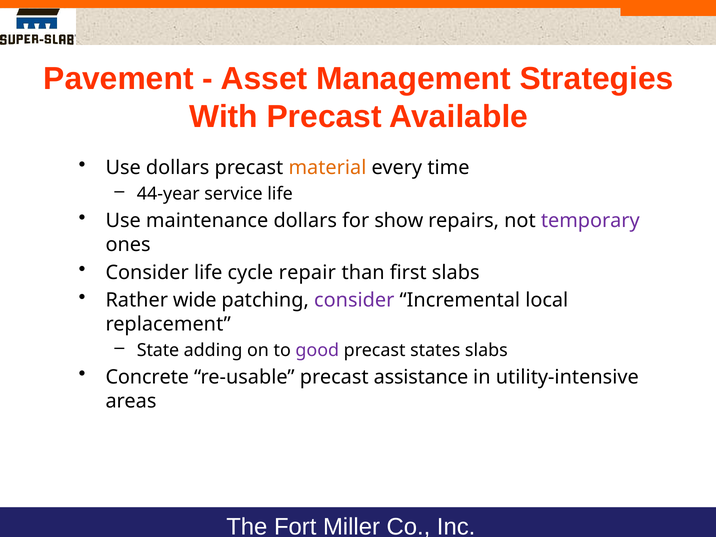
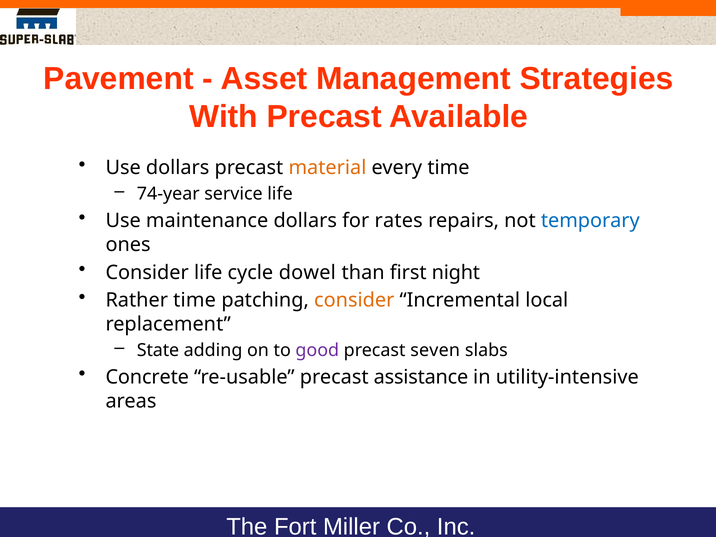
44-year: 44-year -> 74-year
show: show -> rates
temporary colour: purple -> blue
repair: repair -> dowel
first slabs: slabs -> night
Rather wide: wide -> time
consider at (354, 300) colour: purple -> orange
states: states -> seven
